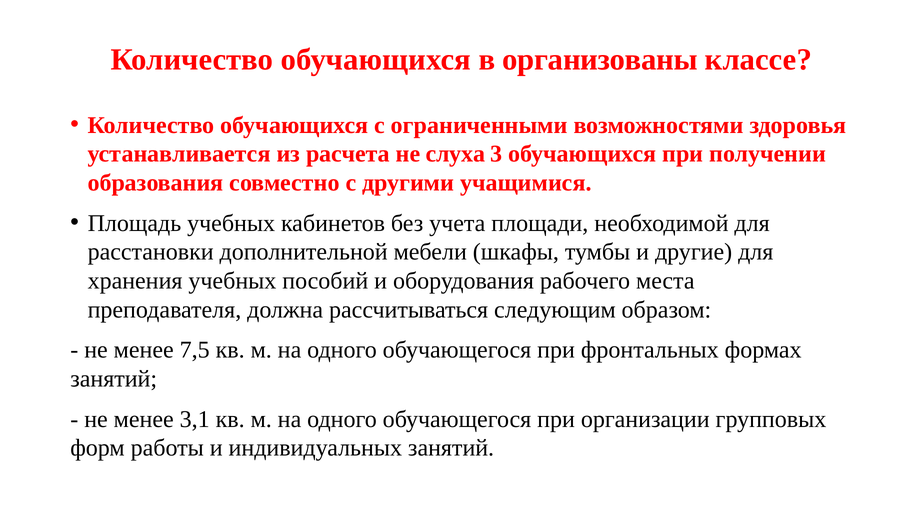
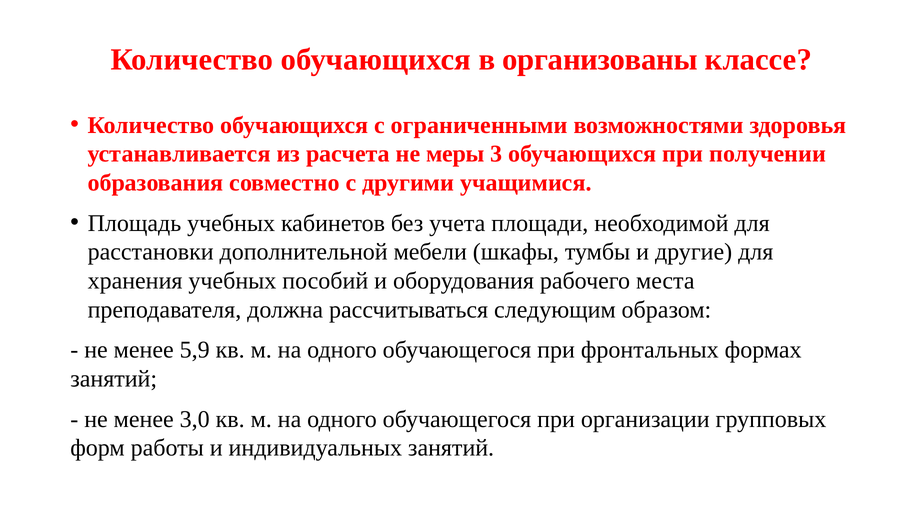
слуха: слуха -> меры
7,5: 7,5 -> 5,9
3,1: 3,1 -> 3,0
